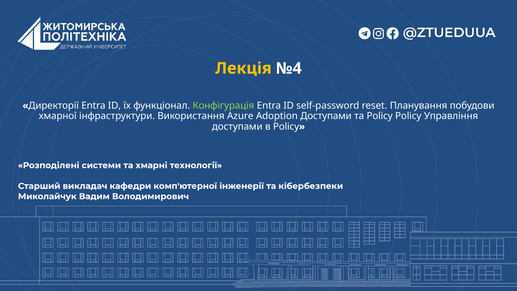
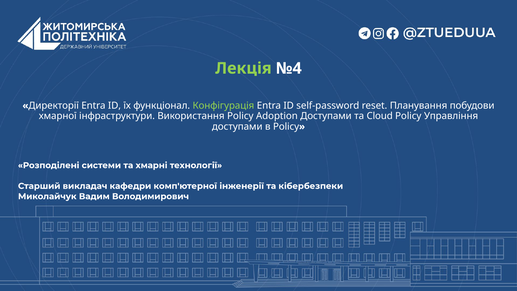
Лекція colour: yellow -> light green
Використання Azure: Azure -> Policy
та Policy: Policy -> Cloud
